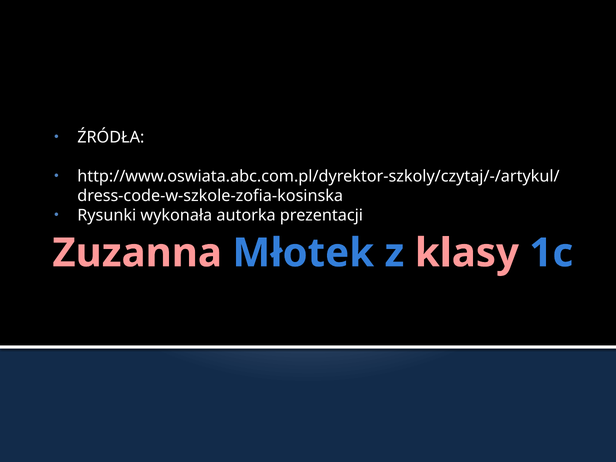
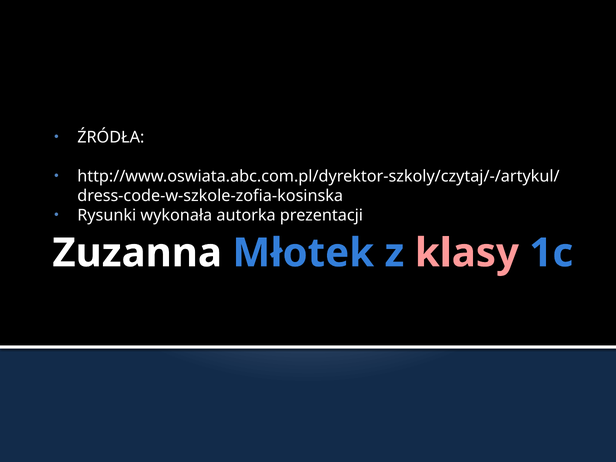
Zuzanna colour: pink -> white
